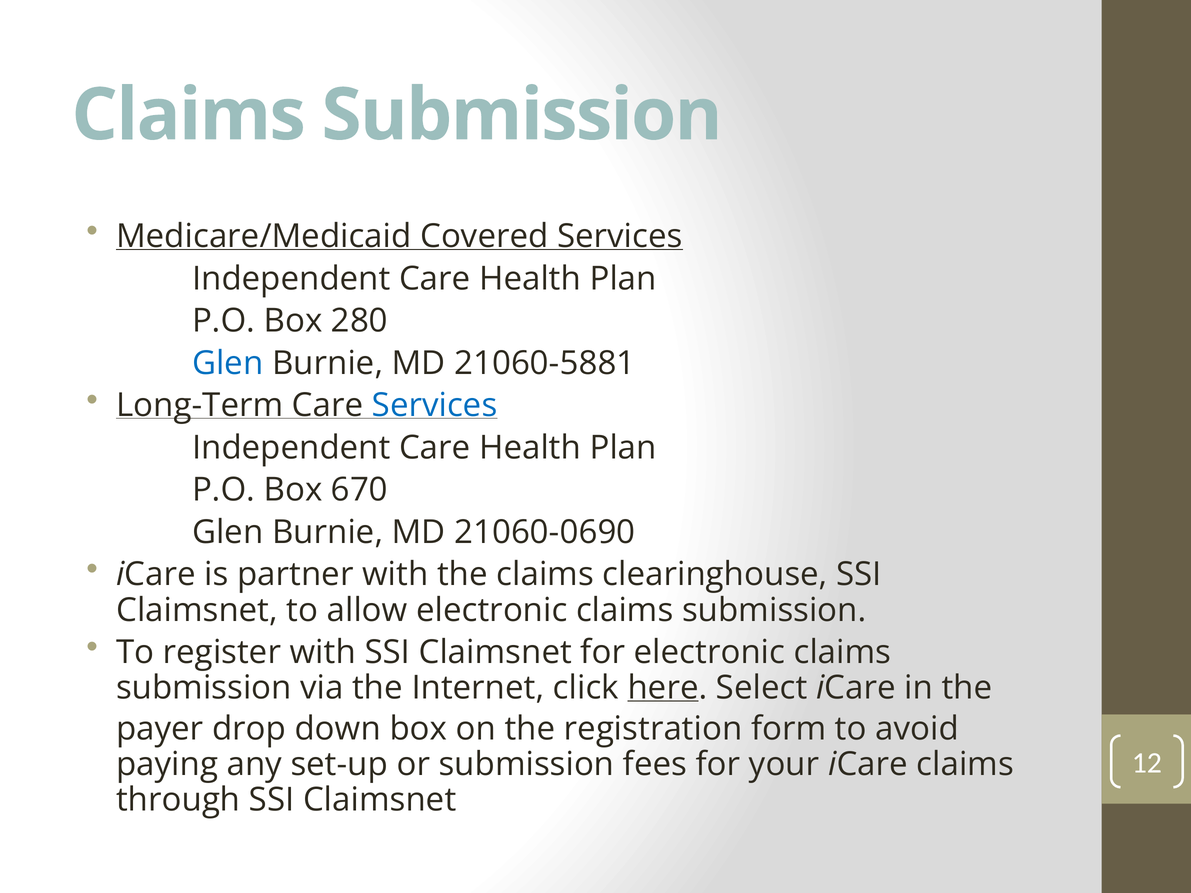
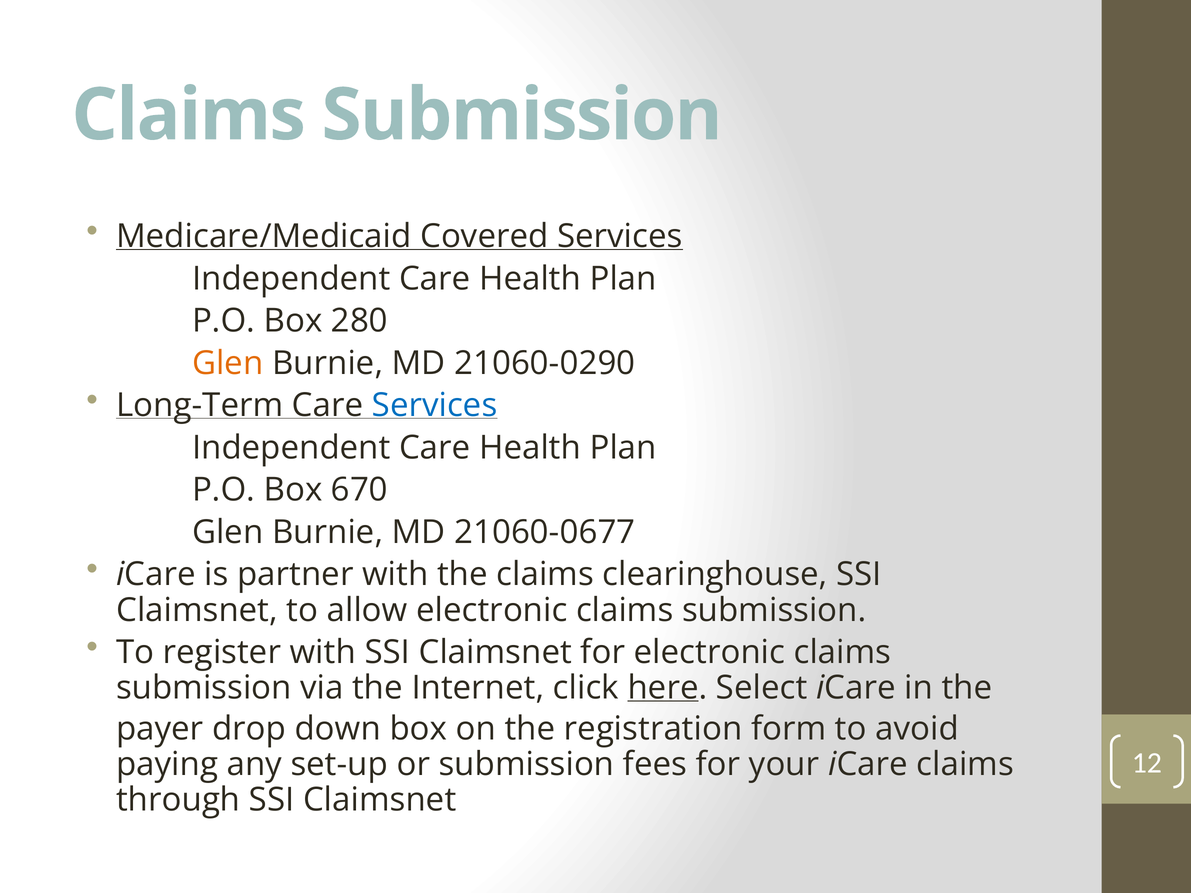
Glen at (228, 363) colour: blue -> orange
21060-5881: 21060-5881 -> 21060-0290
21060-0690: 21060-0690 -> 21060-0677
